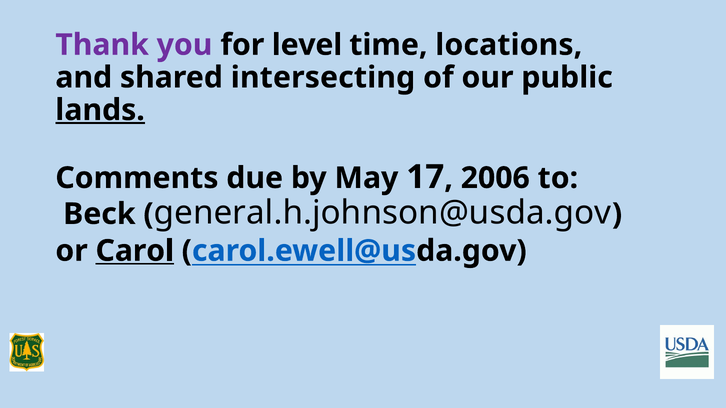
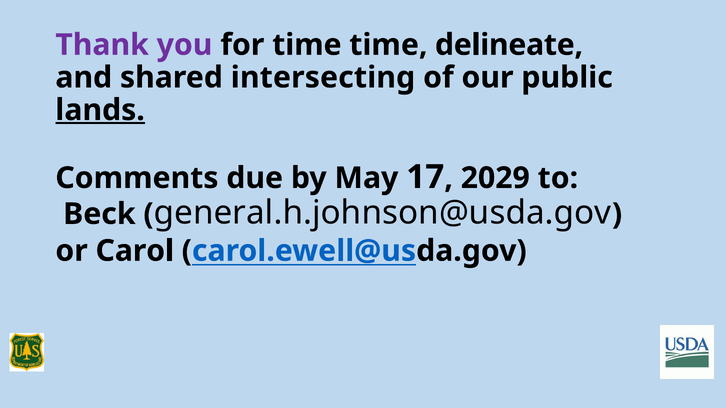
for level: level -> time
locations: locations -> delineate
2006: 2006 -> 2029
Carol underline: present -> none
